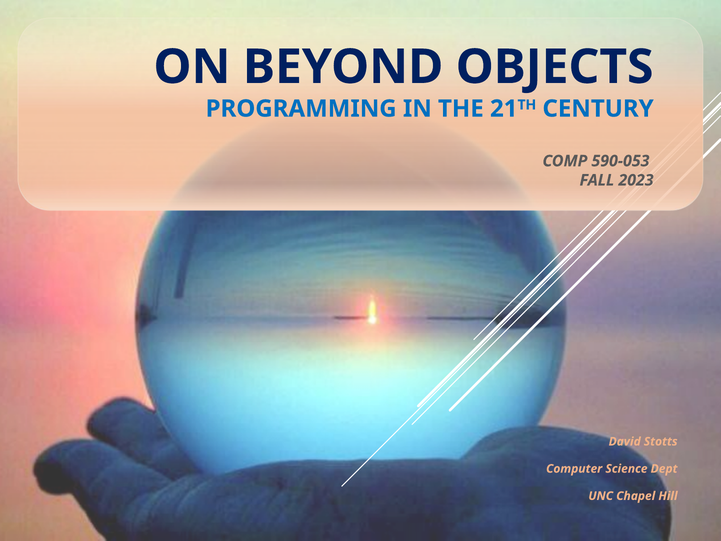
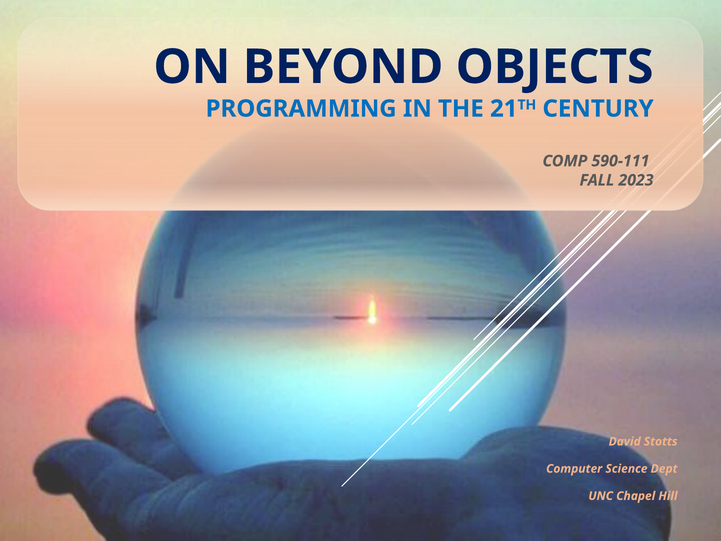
590-053: 590-053 -> 590-111
